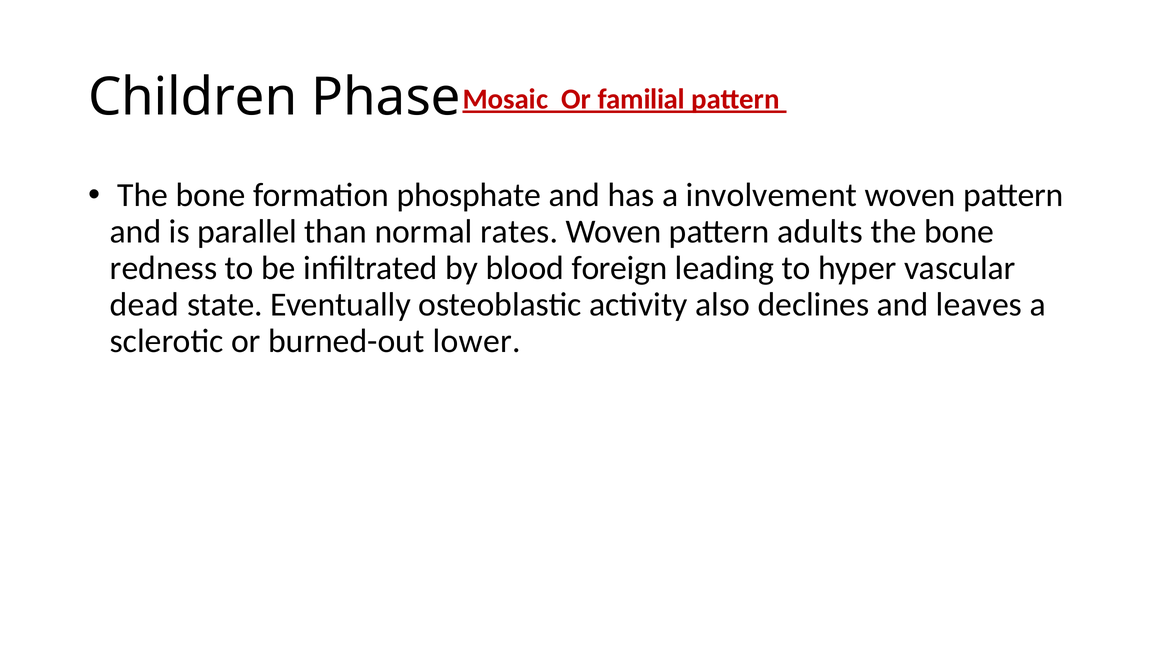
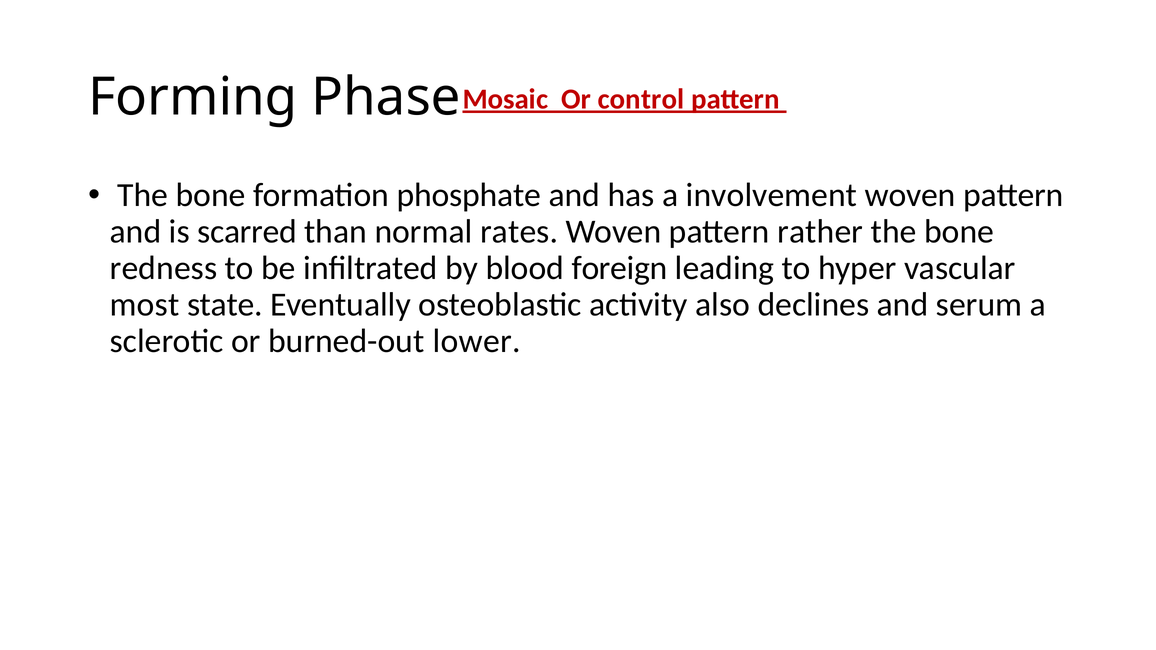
Children: Children -> Forming
familial: familial -> control
parallel: parallel -> scarred
adults: adults -> rather
dead: dead -> most
leaves: leaves -> serum
